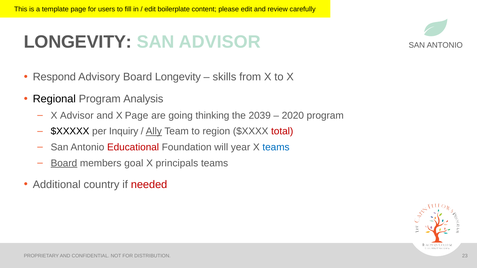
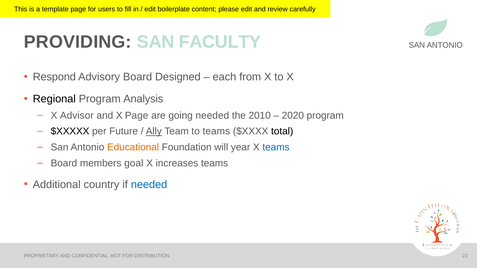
LONGEVITY at (78, 42): LONGEVITY -> PROVIDING
SAN ADVISOR: ADVISOR -> FACULTY
Board Longevity: Longevity -> Designed
skills: skills -> each
going thinking: thinking -> needed
2039: 2039 -> 2010
Inquiry: Inquiry -> Future
to region: region -> teams
total colour: red -> black
Educational colour: red -> orange
Board at (64, 163) underline: present -> none
principals: principals -> increases
needed at (149, 185) colour: red -> blue
